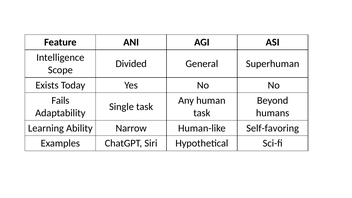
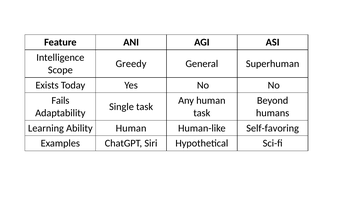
Divided: Divided -> Greedy
Ability Narrow: Narrow -> Human
